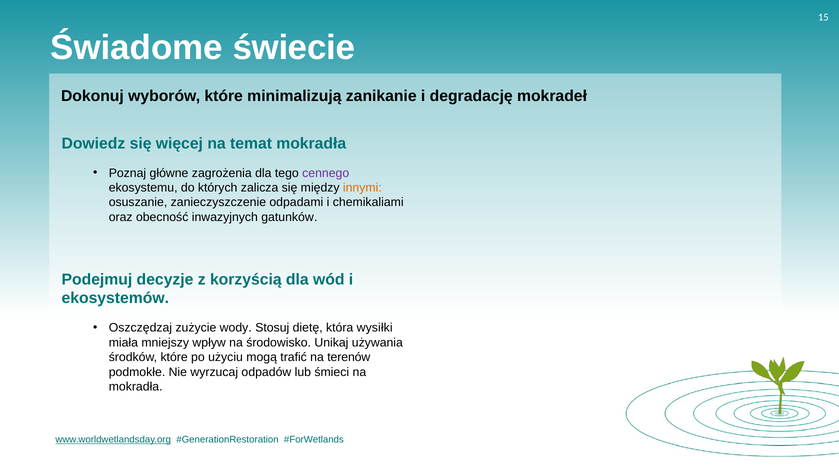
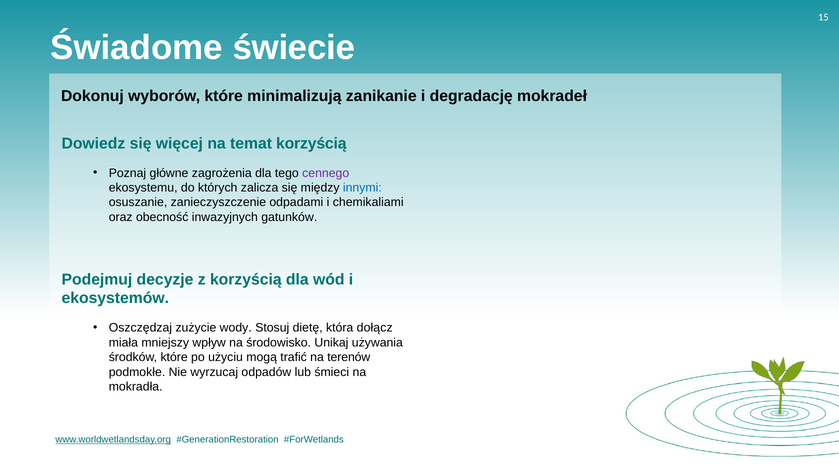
temat mokradła: mokradła -> korzyścią
innymi colour: orange -> blue
wysiłki: wysiłki -> dołącz
